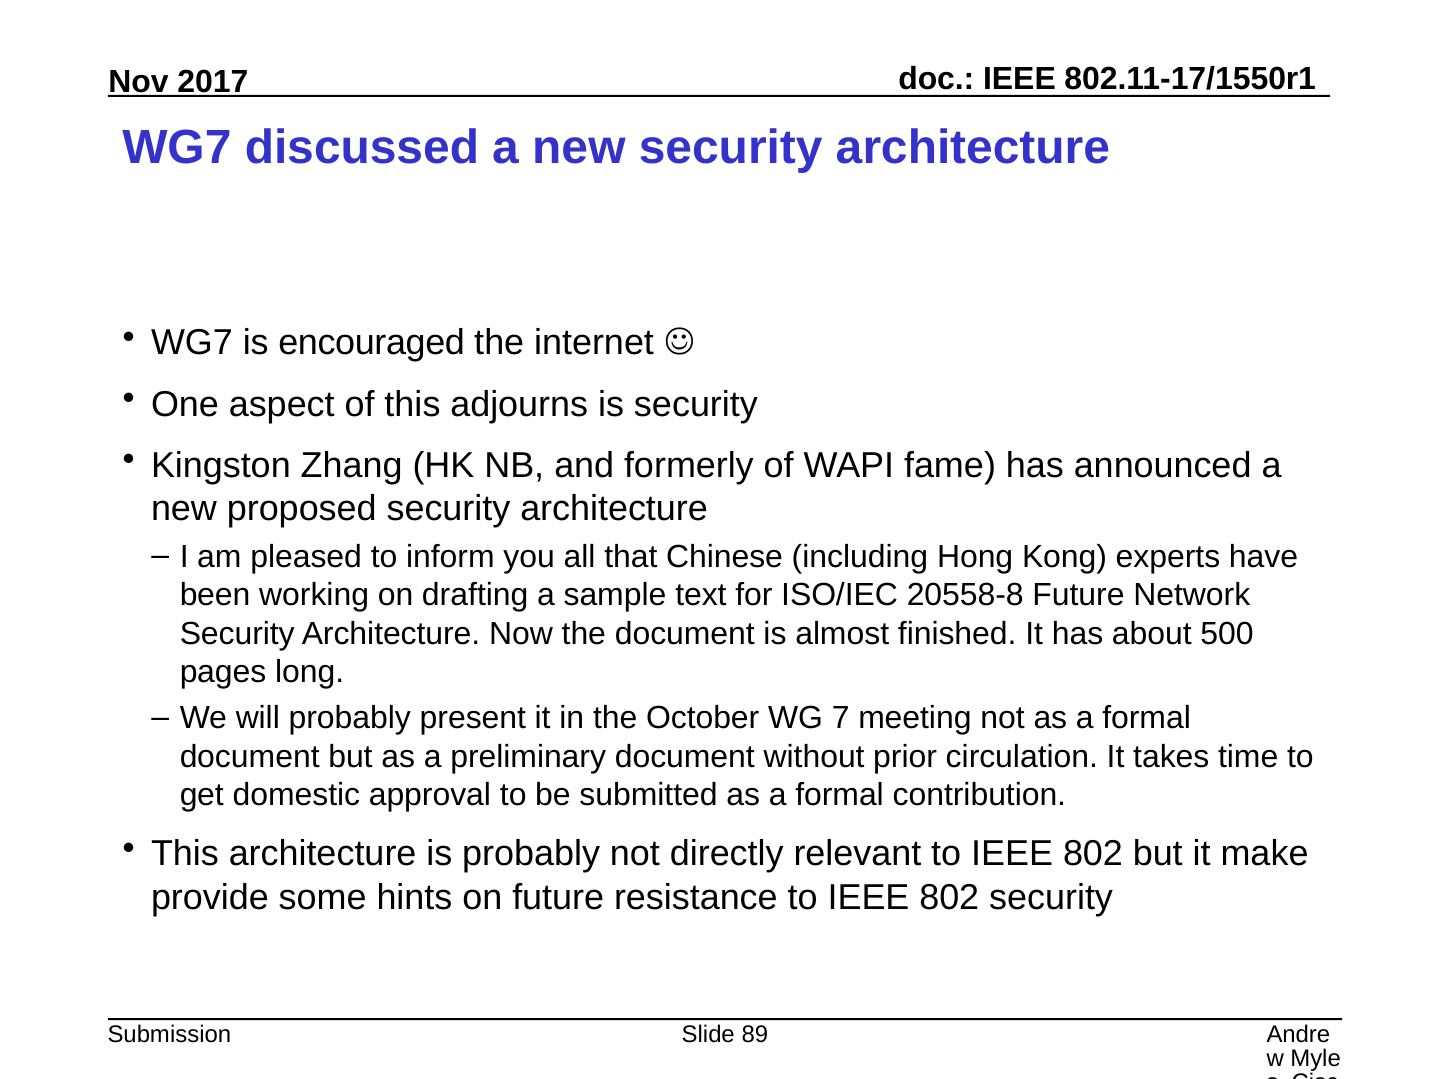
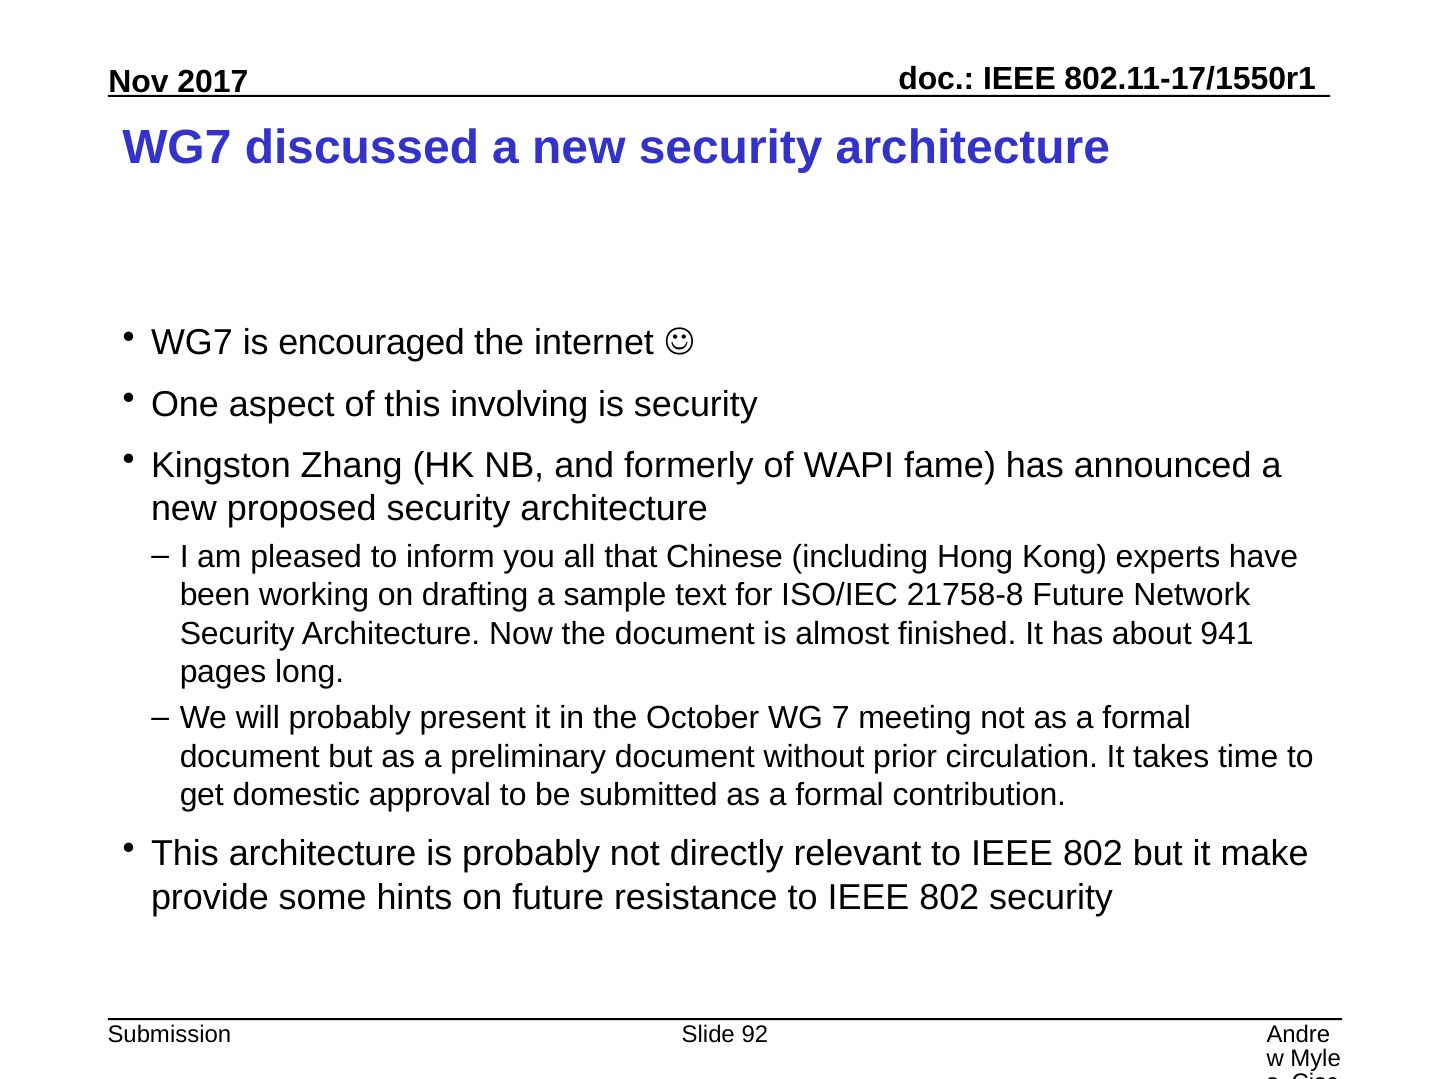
adjourns: adjourns -> involving
20558-8: 20558-8 -> 21758-8
500: 500 -> 941
89: 89 -> 92
